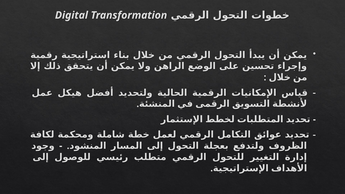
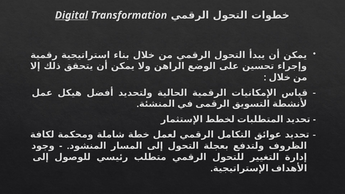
Digital underline: none -> present
